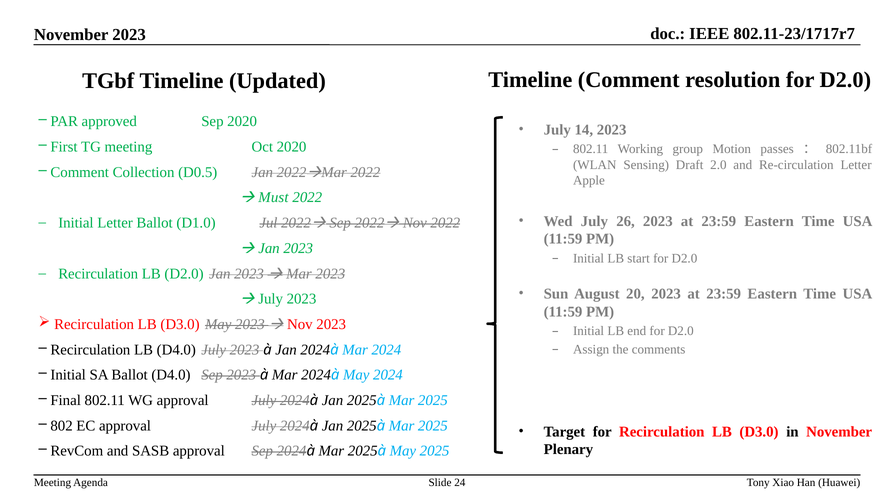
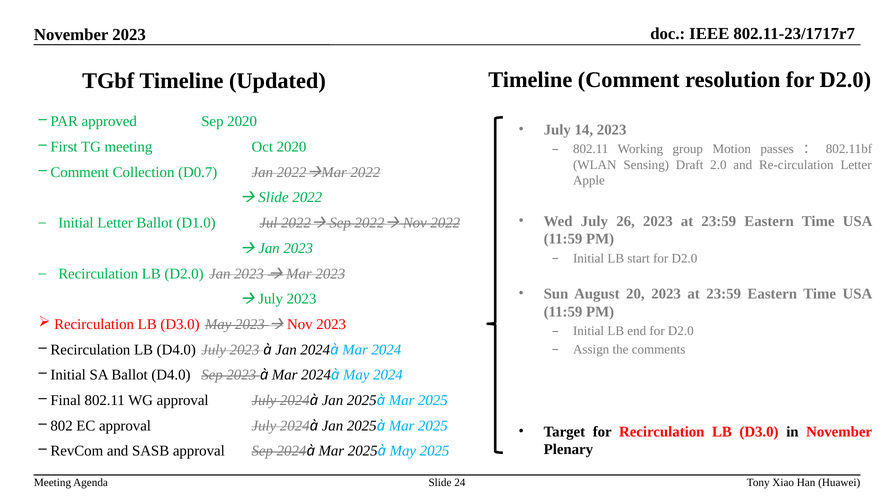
D0.5: D0.5 -> D0.7
Must at (273, 198): Must -> Slide
